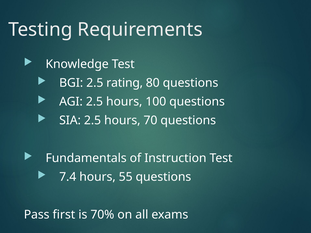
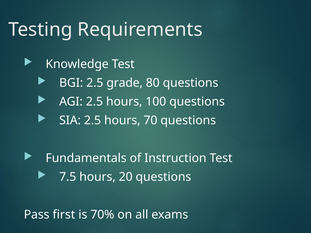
rating: rating -> grade
7.4: 7.4 -> 7.5
55: 55 -> 20
